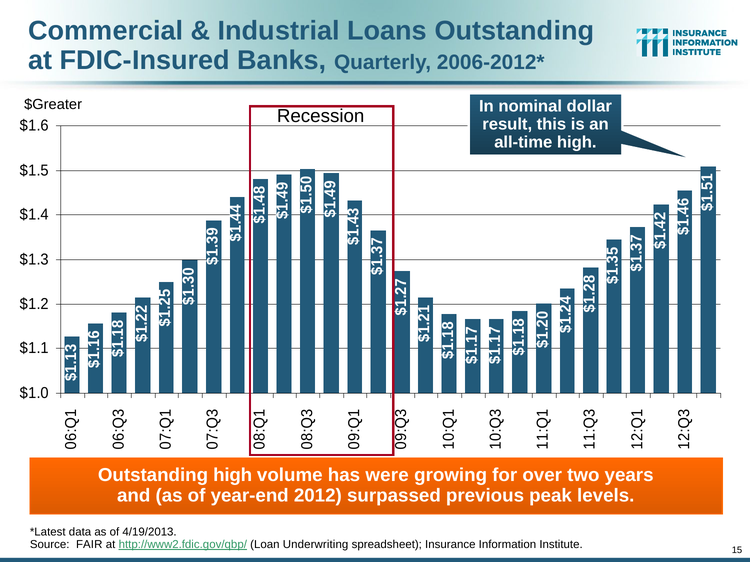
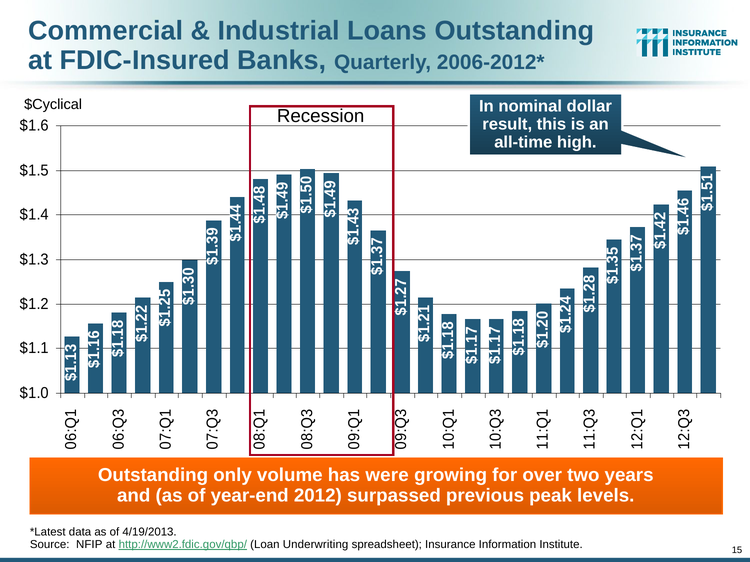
$Greater: $Greater -> $Cyclical
Outstanding high: high -> only
FAIR: FAIR -> NFIP
